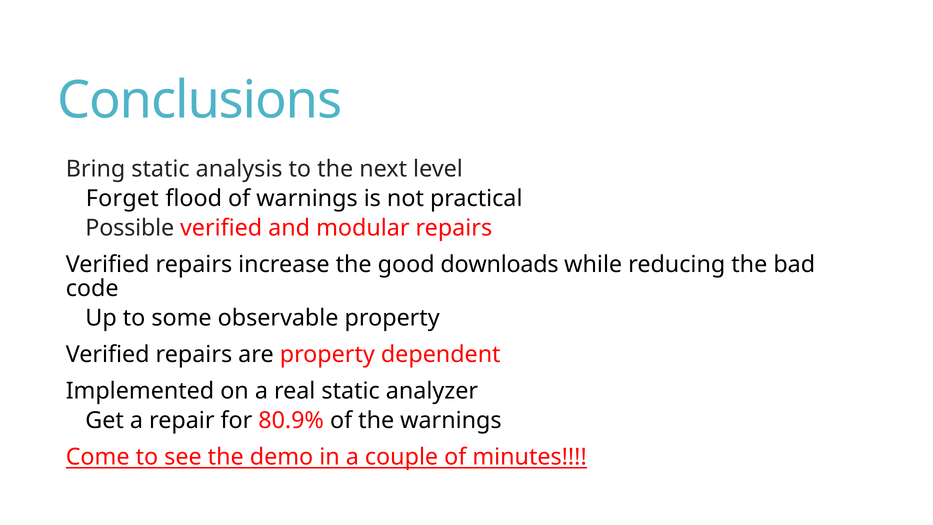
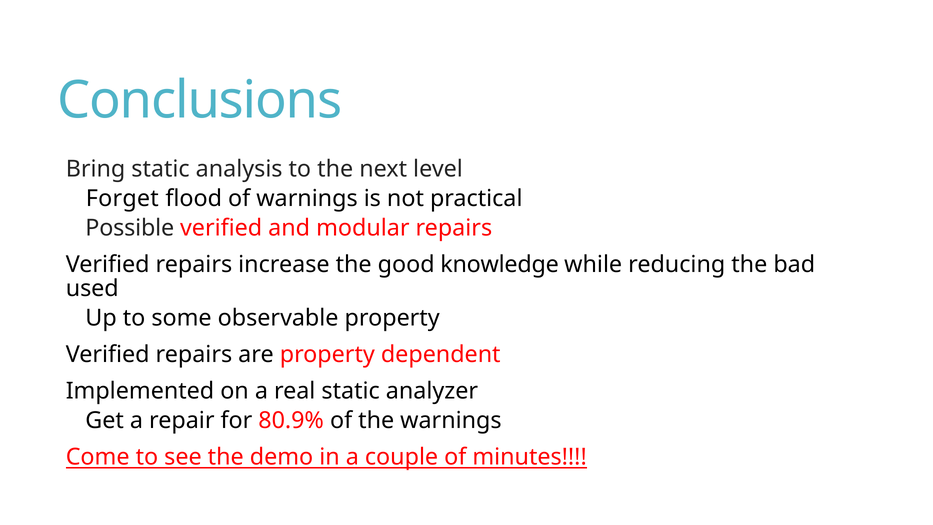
downloads: downloads -> knowledge
code: code -> used
